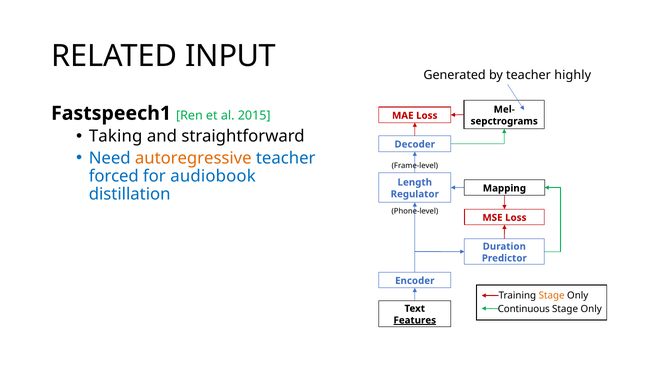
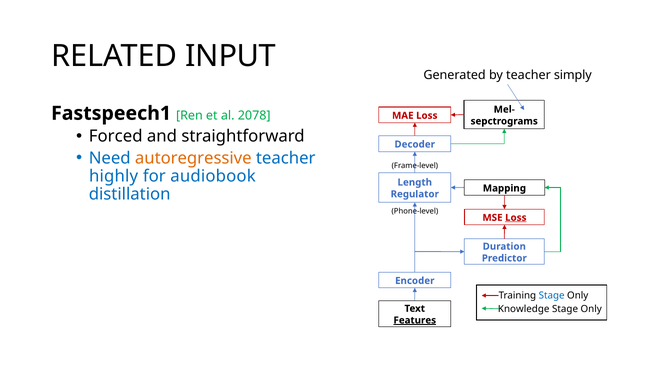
highly: highly -> simply
2015: 2015 -> 2078
Taking: Taking -> Forced
forced: forced -> highly
Loss at (516, 218) underline: none -> present
Stage at (552, 295) colour: orange -> blue
Continuous: Continuous -> Knowledge
